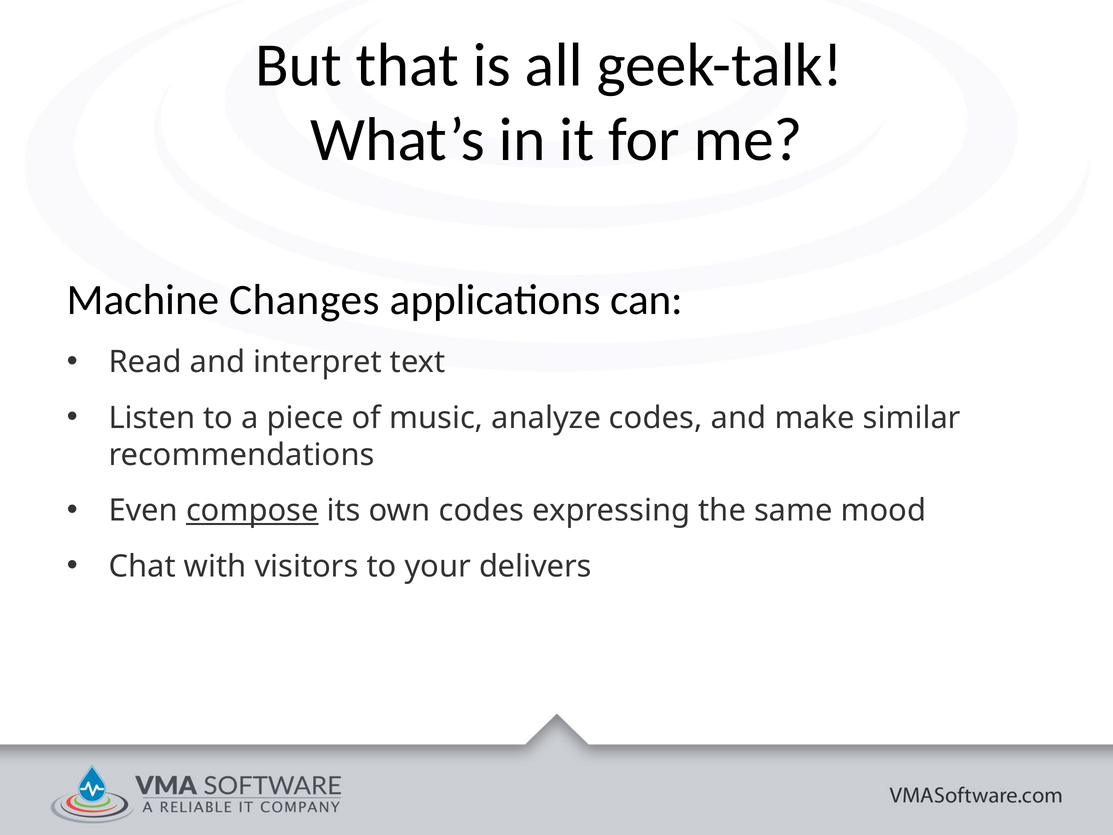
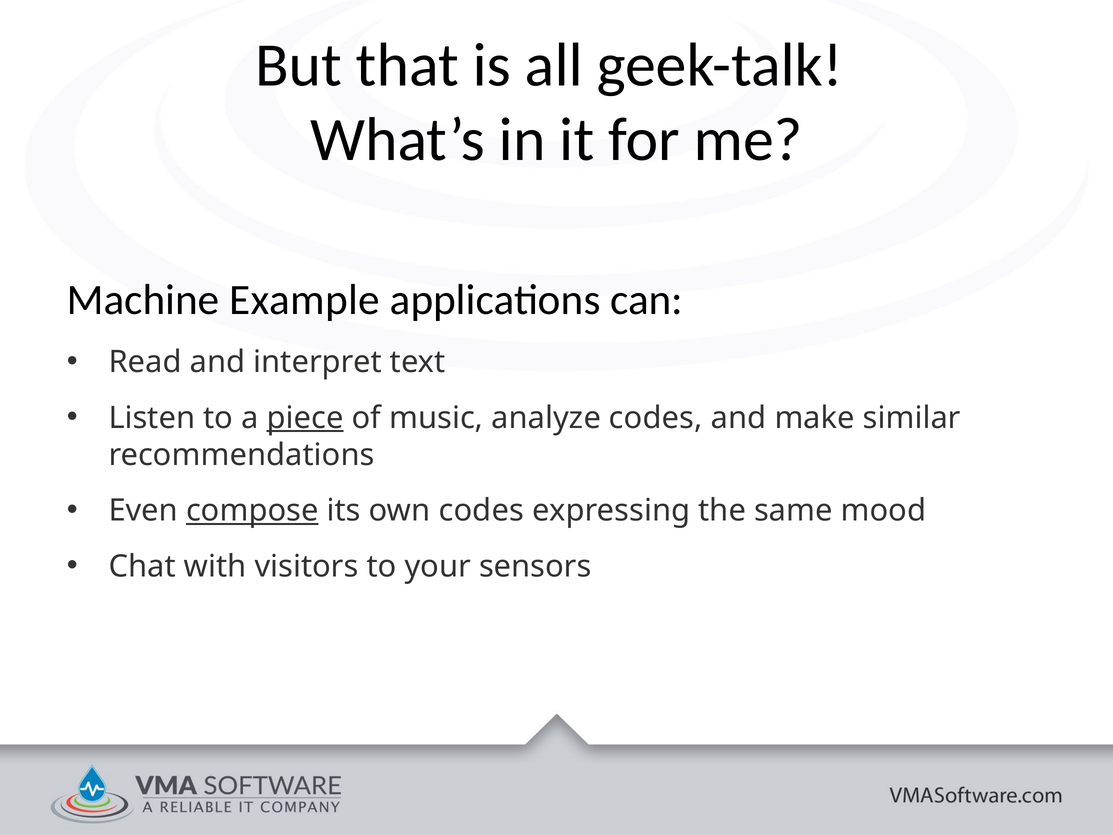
Changes: Changes -> Example
piece underline: none -> present
delivers: delivers -> sensors
